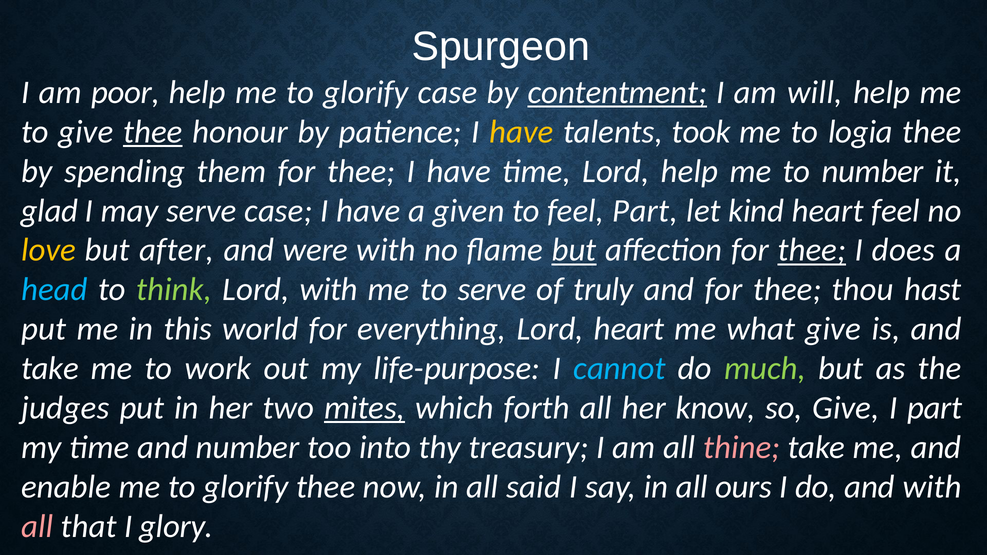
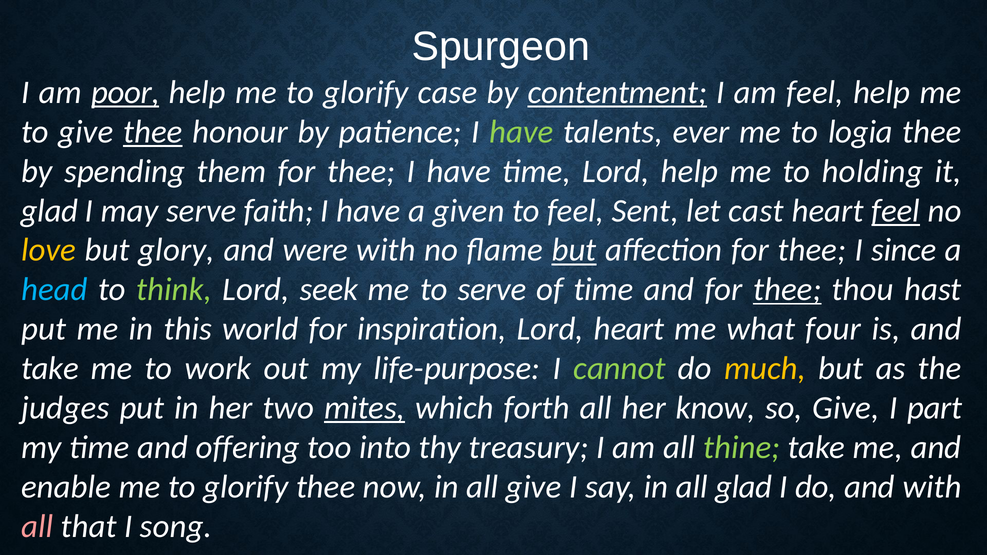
poor underline: none -> present
am will: will -> feel
have at (522, 132) colour: yellow -> light green
took: took -> ever
to number: number -> holding
serve case: case -> faith
feel Part: Part -> Sent
kind: kind -> cast
feel at (896, 211) underline: none -> present
after: after -> glory
thee at (812, 250) underline: present -> none
does: does -> since
Lord with: with -> seek
of truly: truly -> time
thee at (787, 290) underline: none -> present
everything: everything -> inspiration
what give: give -> four
cannot colour: light blue -> light green
much colour: light green -> yellow
and number: number -> offering
thine colour: pink -> light green
all said: said -> give
all ours: ours -> glad
glory: glory -> song
